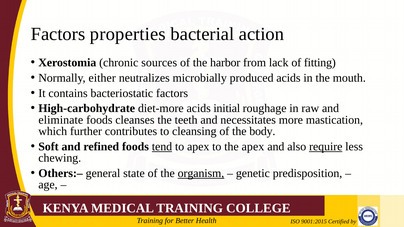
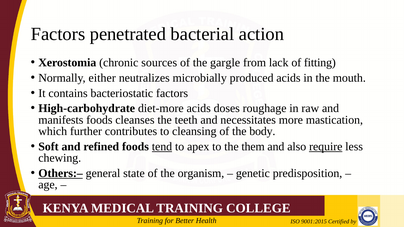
properties: properties -> penetrated
harbor: harbor -> gargle
initial: initial -> doses
eliminate: eliminate -> manifests
the apex: apex -> them
Others:– underline: none -> present
organism underline: present -> none
